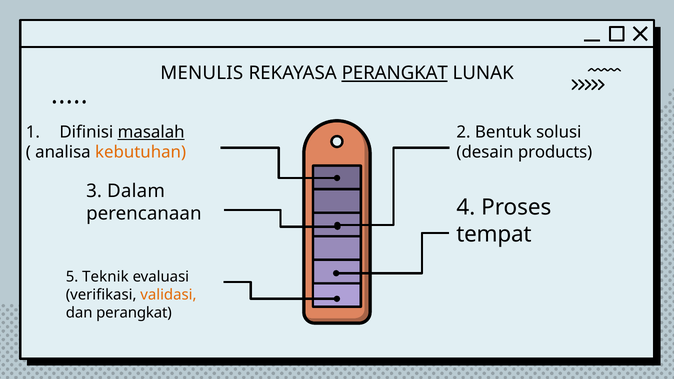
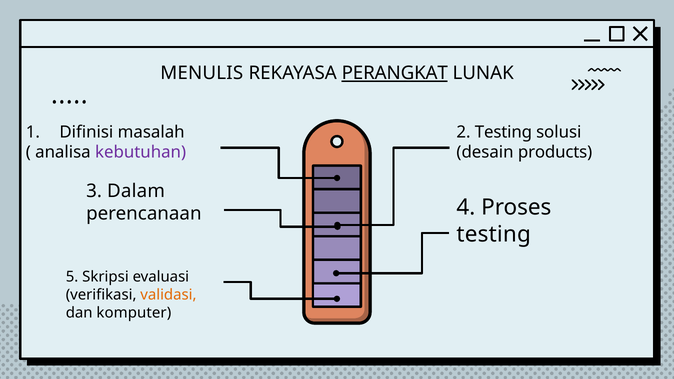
masalah underline: present -> none
2 Bentuk: Bentuk -> Testing
kebutuhan colour: orange -> purple
tempat at (494, 235): tempat -> testing
Teknik: Teknik -> Skripsi
dan perangkat: perangkat -> komputer
